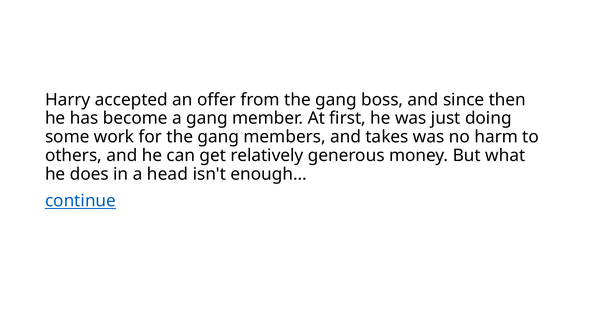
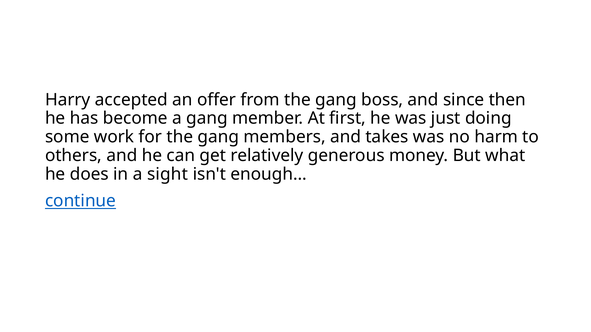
head: head -> sight
